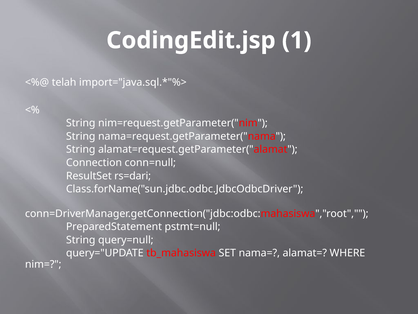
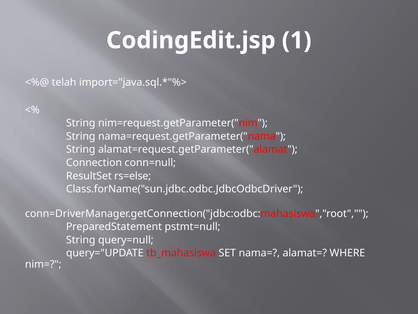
rs=dari: rs=dari -> rs=else
